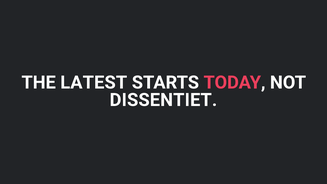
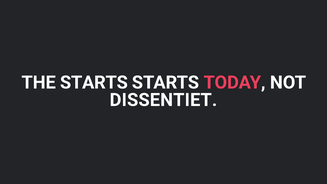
THE LATEST: LATEST -> STARTS
